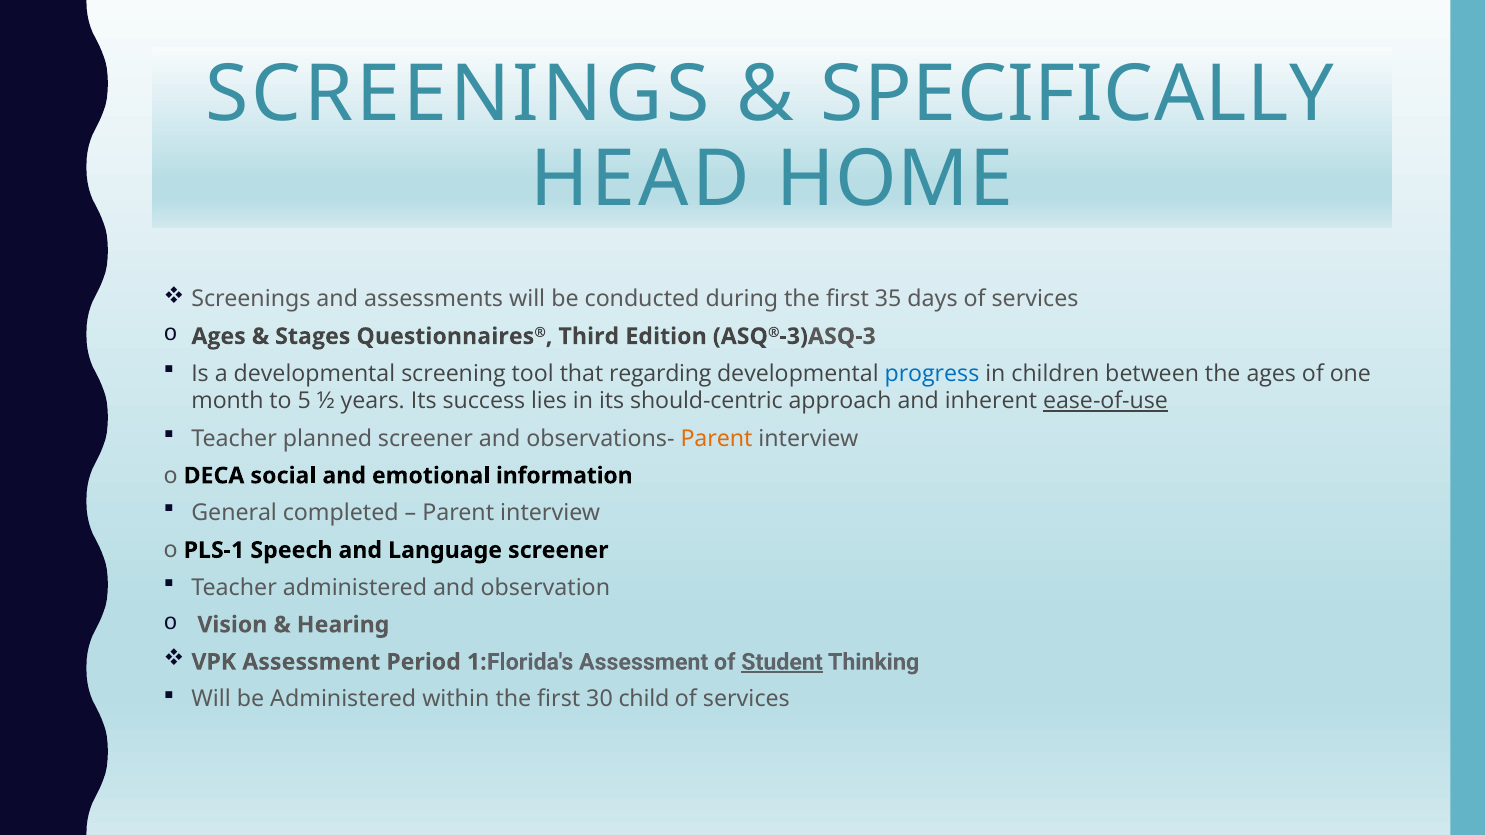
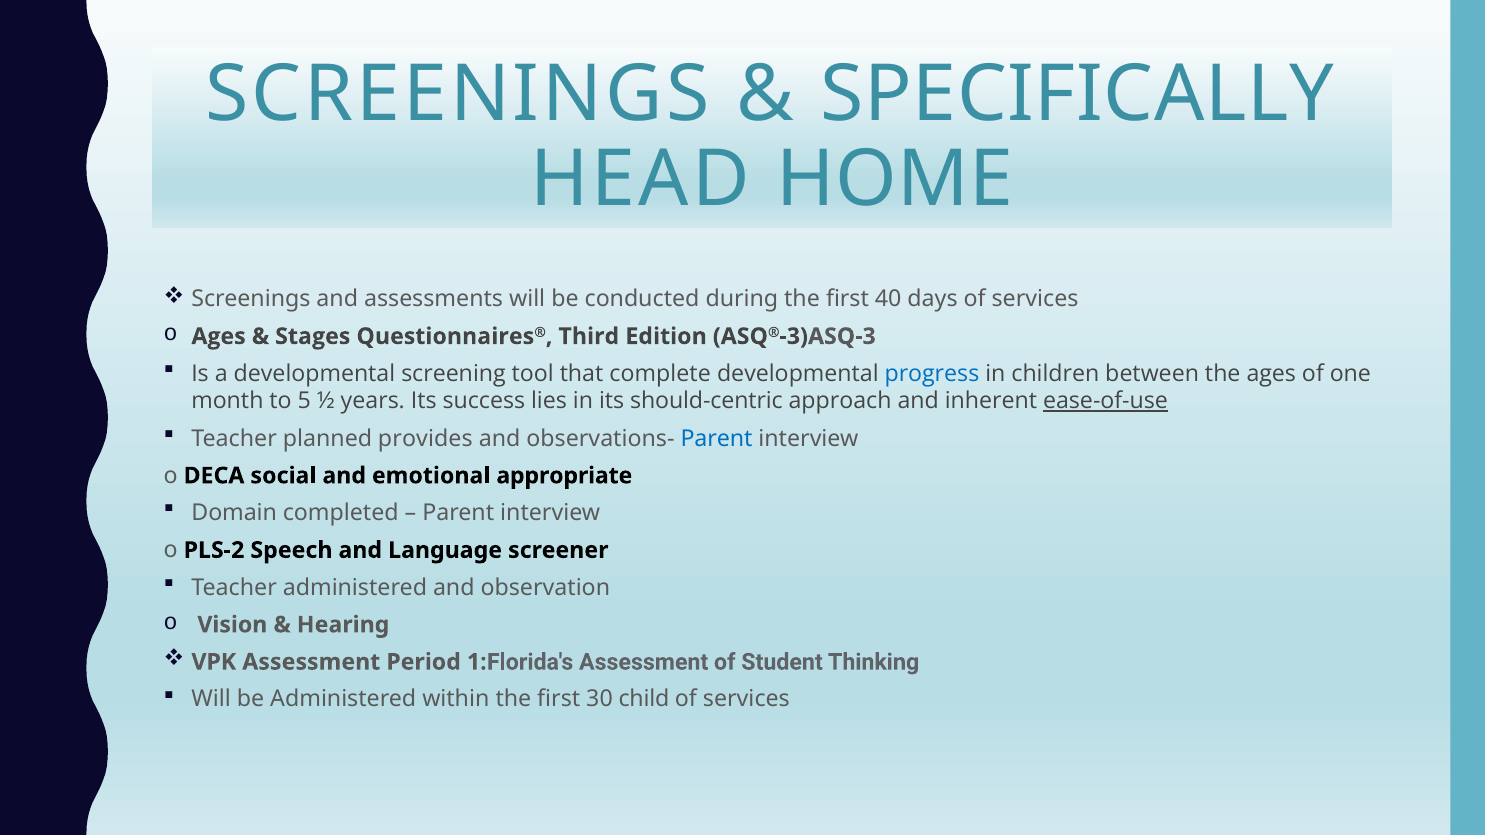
35: 35 -> 40
regarding: regarding -> complete
planned screener: screener -> provides
Parent at (716, 439) colour: orange -> blue
information: information -> appropriate
General: General -> Domain
PLS-1: PLS-1 -> PLS-2
Student underline: present -> none
